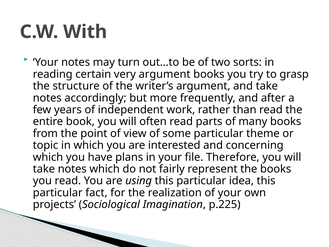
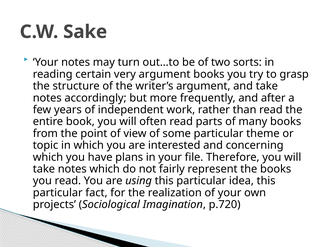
With: With -> Sake
p.225: p.225 -> p.720
